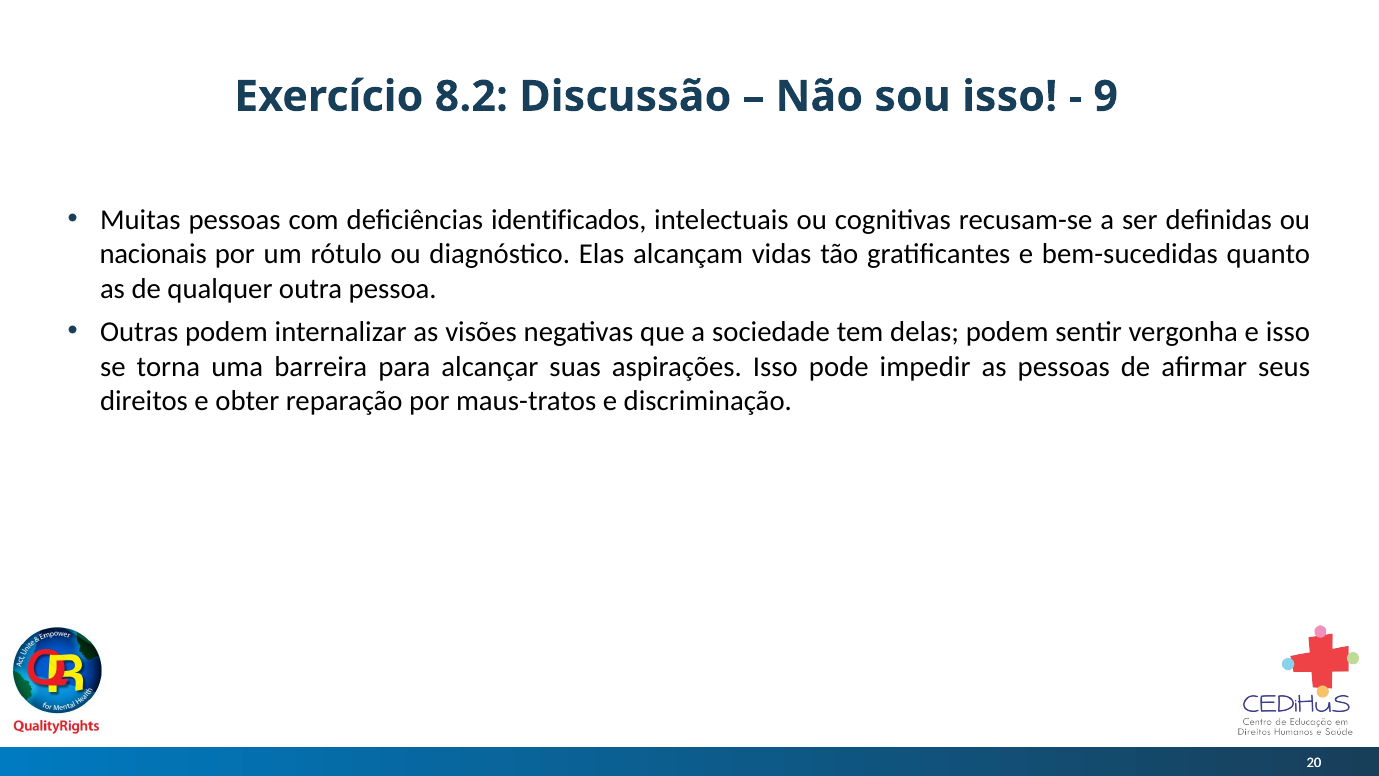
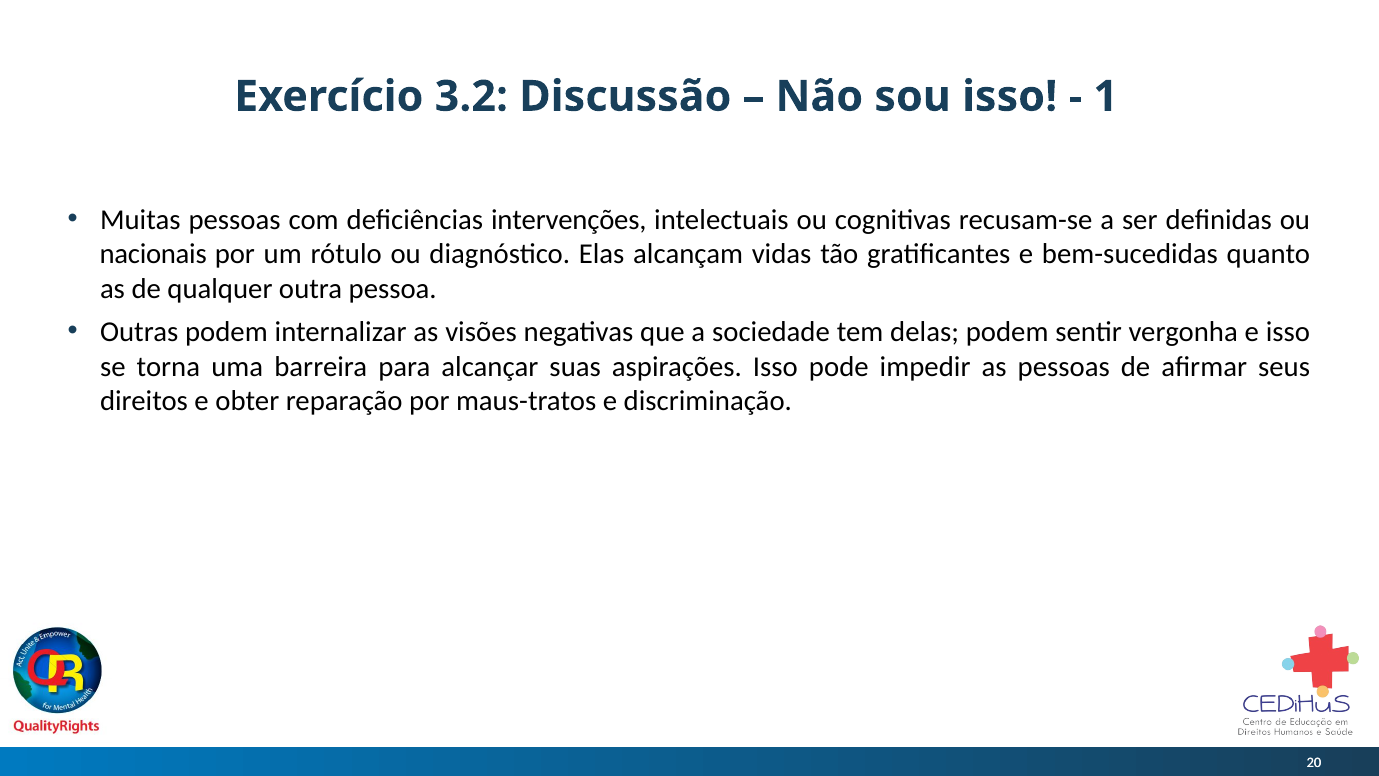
8.2: 8.2 -> 3.2
9: 9 -> 1
identificados: identificados -> intervenções
